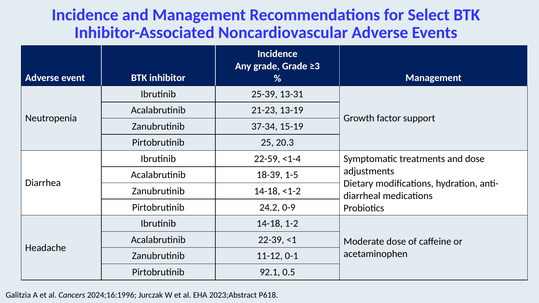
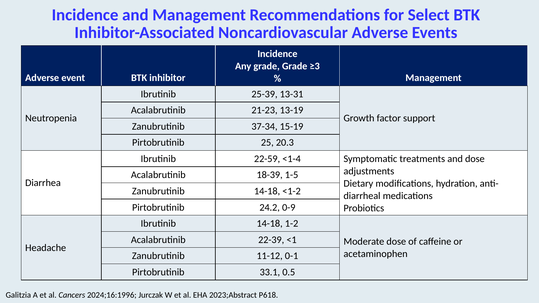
92.1: 92.1 -> 33.1
